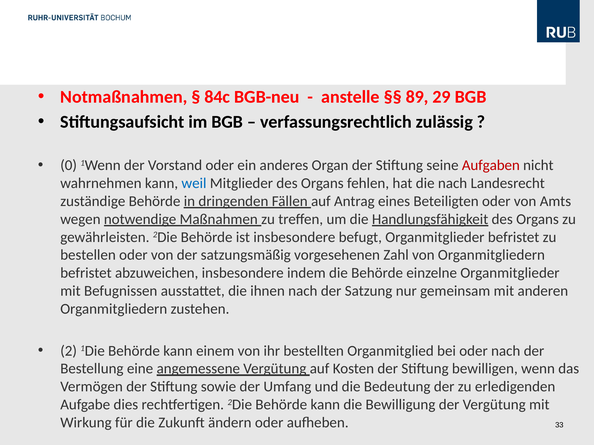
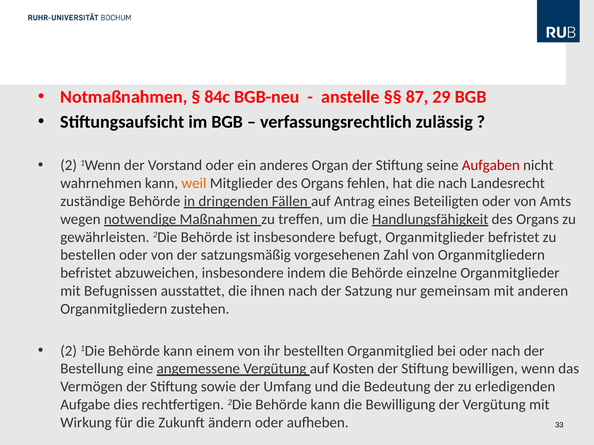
89: 89 -> 87
0 at (69, 166): 0 -> 2
weil colour: blue -> orange
